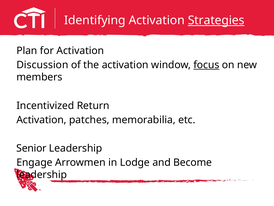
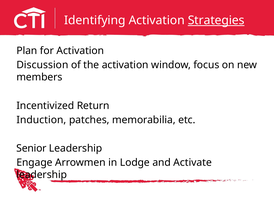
focus underline: present -> none
Activation at (41, 120): Activation -> Induction
Become: Become -> Activate
